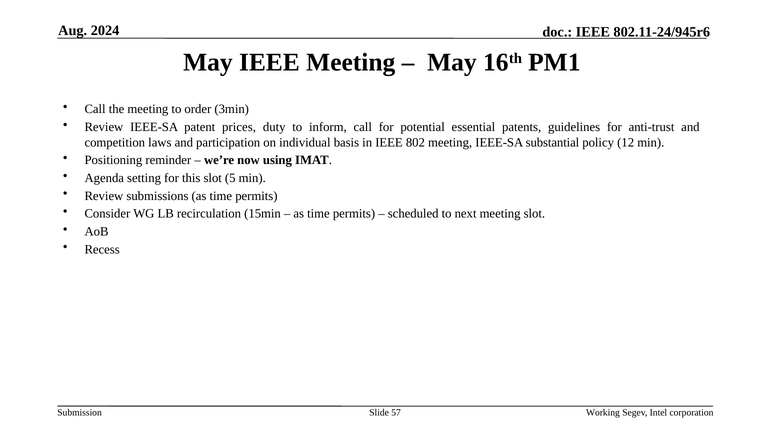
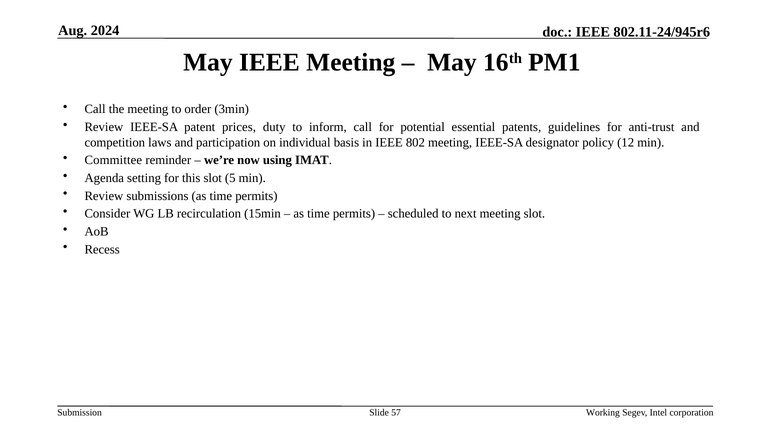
substantial: substantial -> designator
Positioning: Positioning -> Committee
